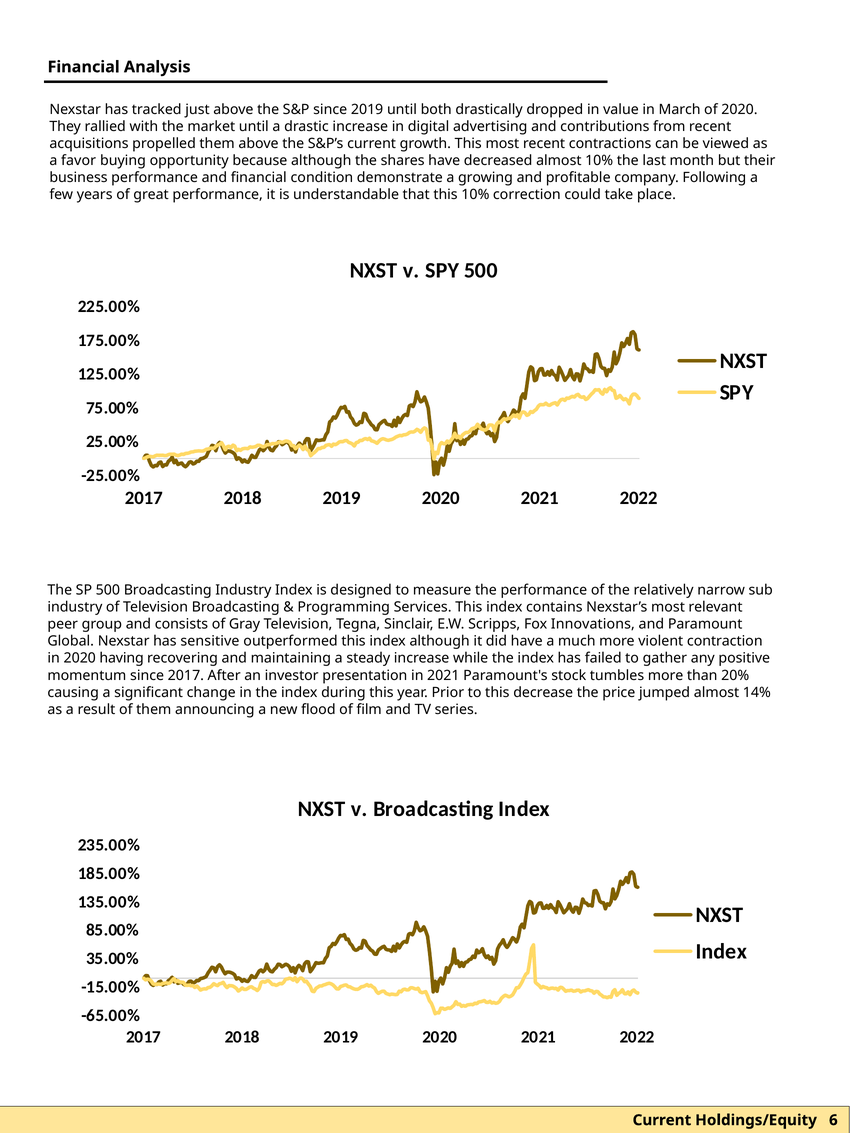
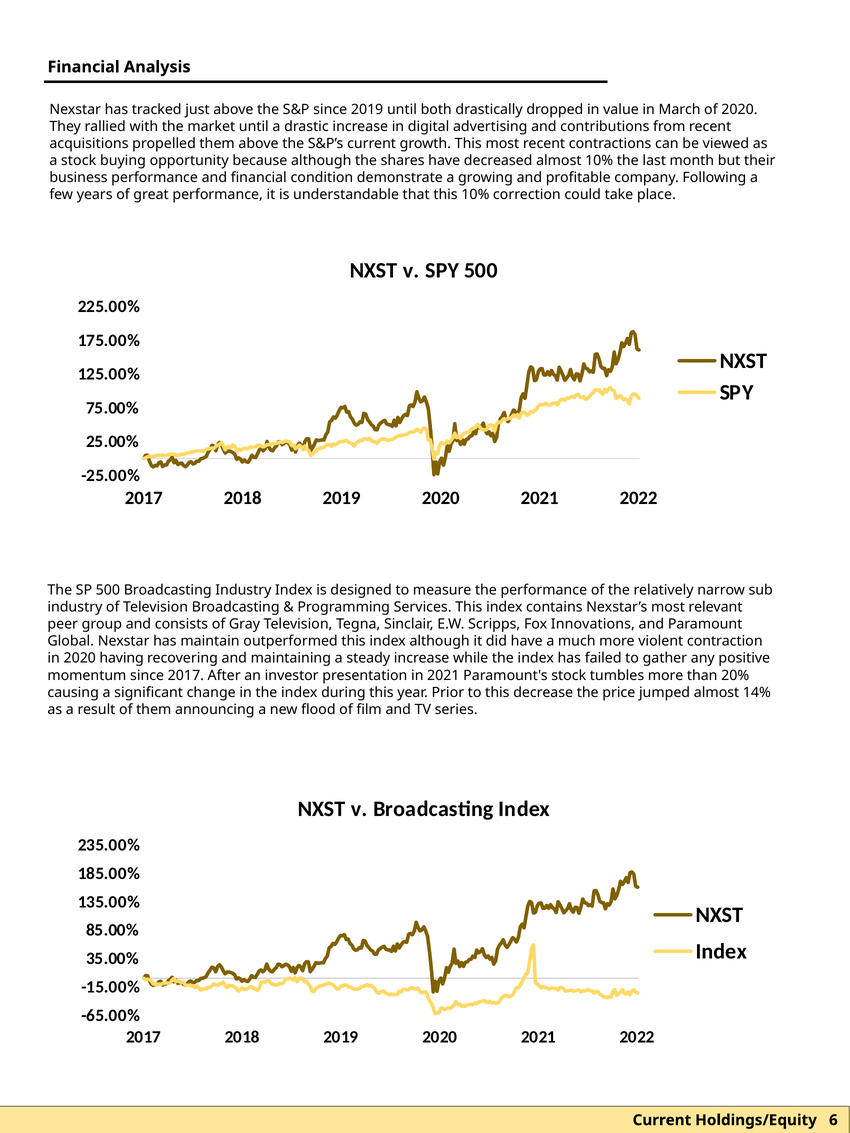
a favor: favor -> stock
sensitive: sensitive -> maintain
